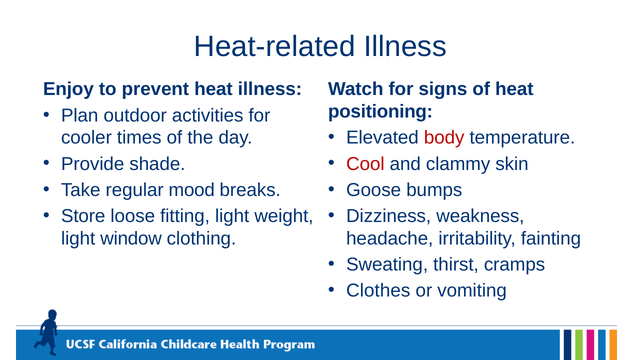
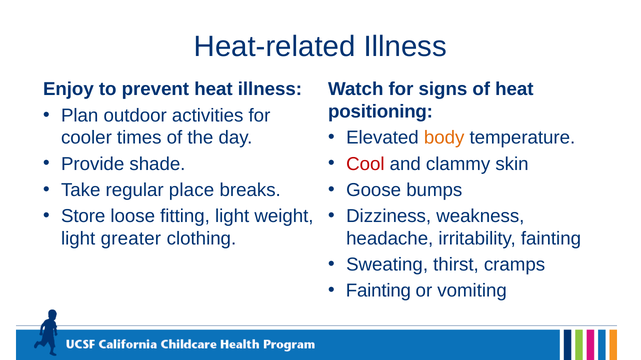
body colour: red -> orange
mood: mood -> place
window: window -> greater
Clothes at (378, 291): Clothes -> Fainting
